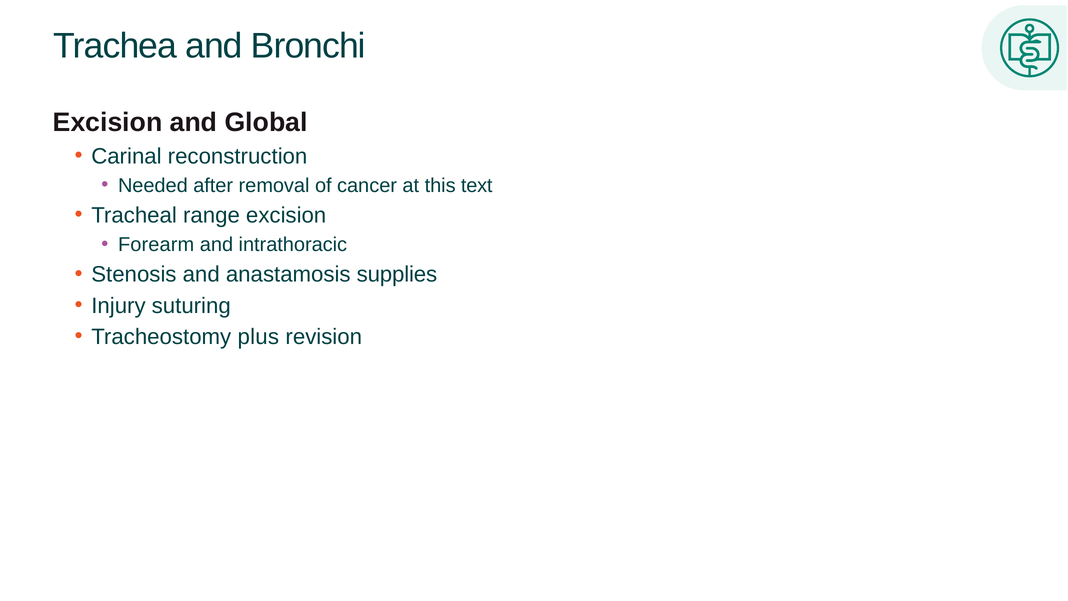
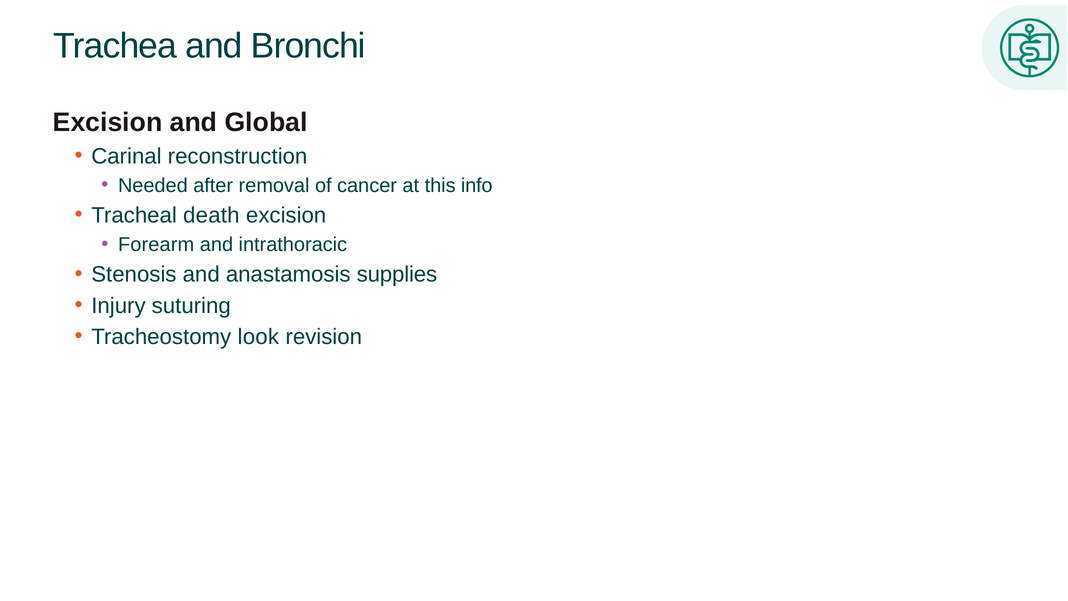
text: text -> info
range: range -> death
plus: plus -> look
